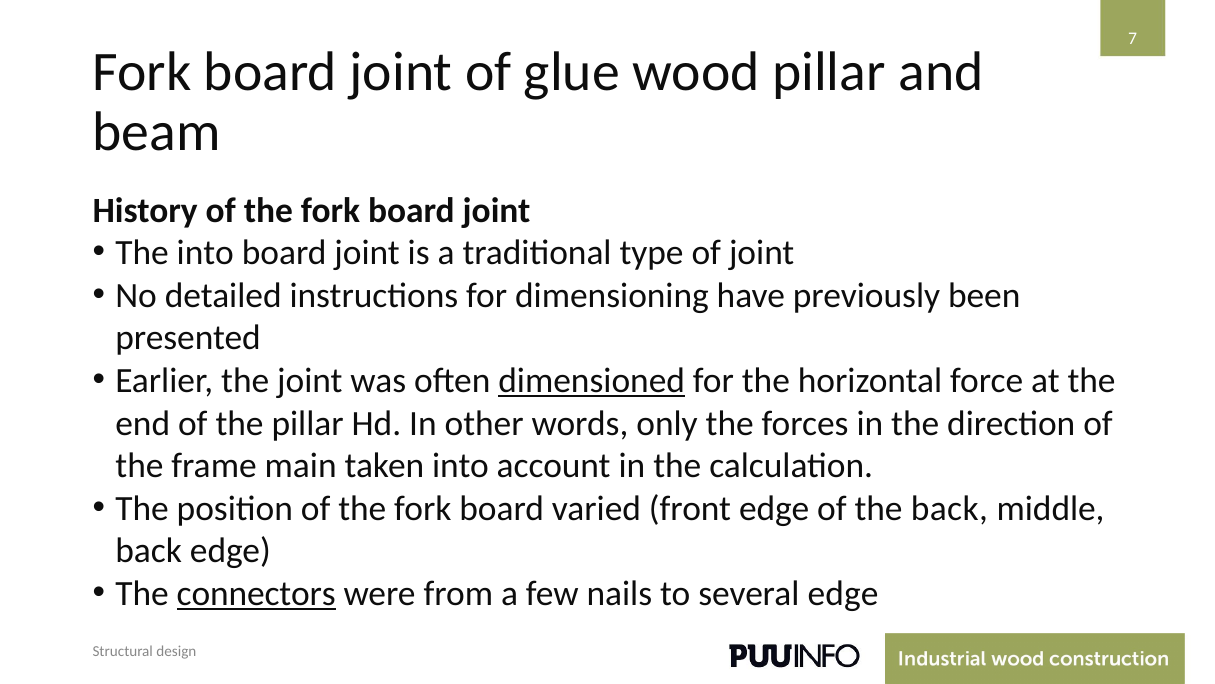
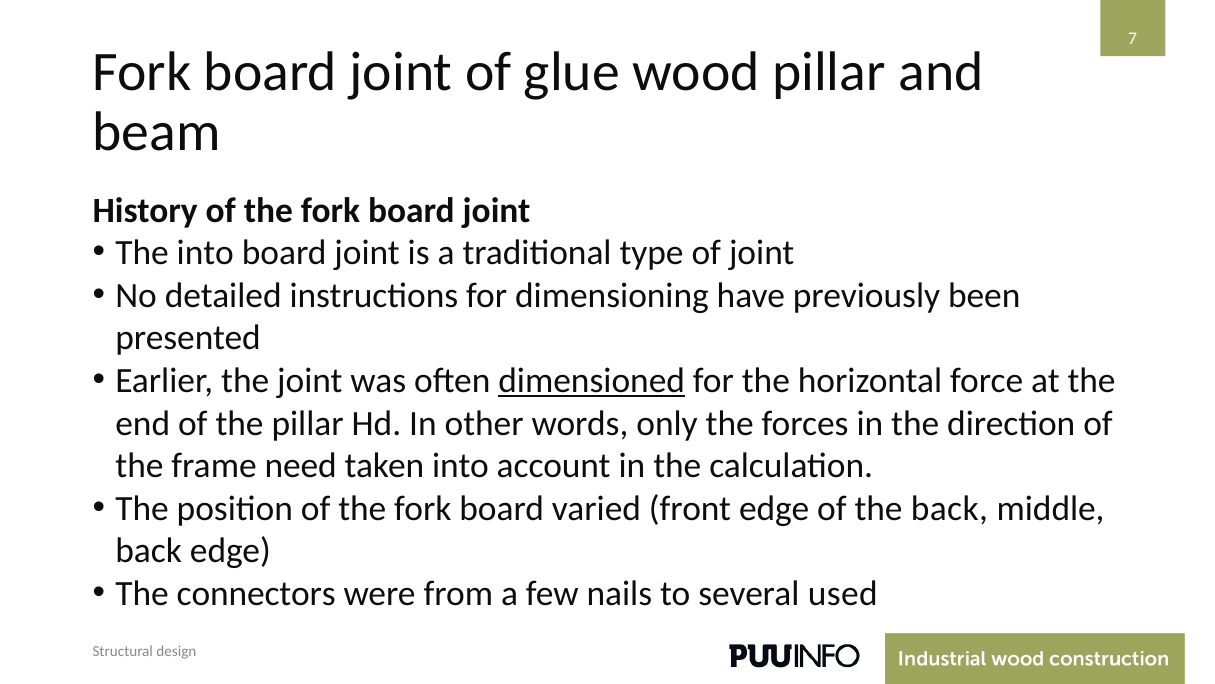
main: main -> need
connectors underline: present -> none
several edge: edge -> used
